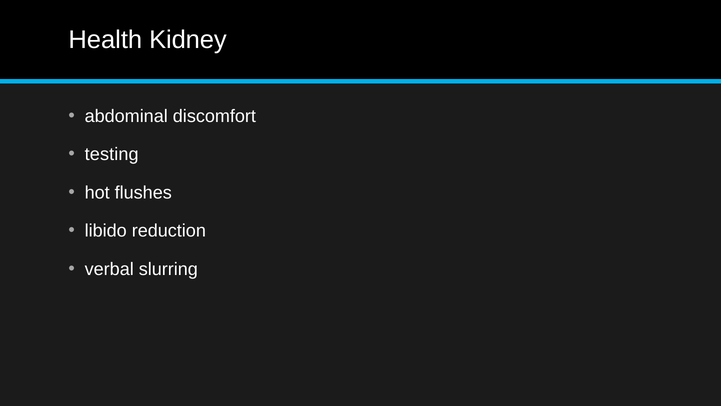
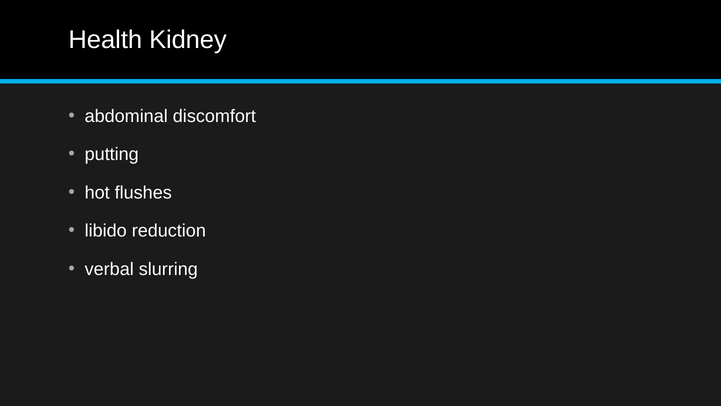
testing: testing -> putting
